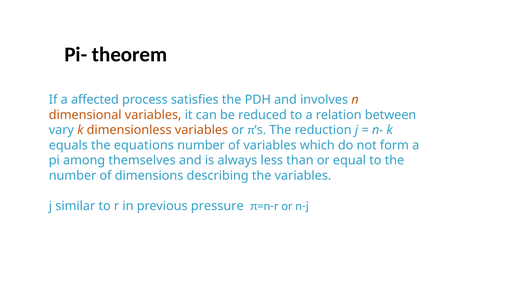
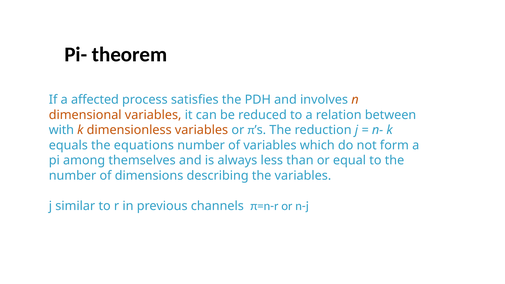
vary: vary -> with
pressure: pressure -> channels
